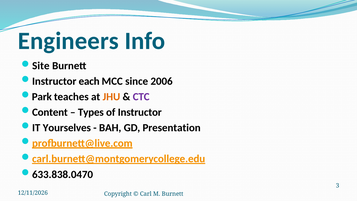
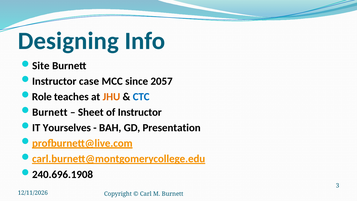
Engineers: Engineers -> Designing
each: each -> case
2006: 2006 -> 2057
Park: Park -> Role
CTC colour: purple -> blue
Content at (50, 112): Content -> Burnett
Types: Types -> Sheet
633.838.0470: 633.838.0470 -> 240.696.1908
